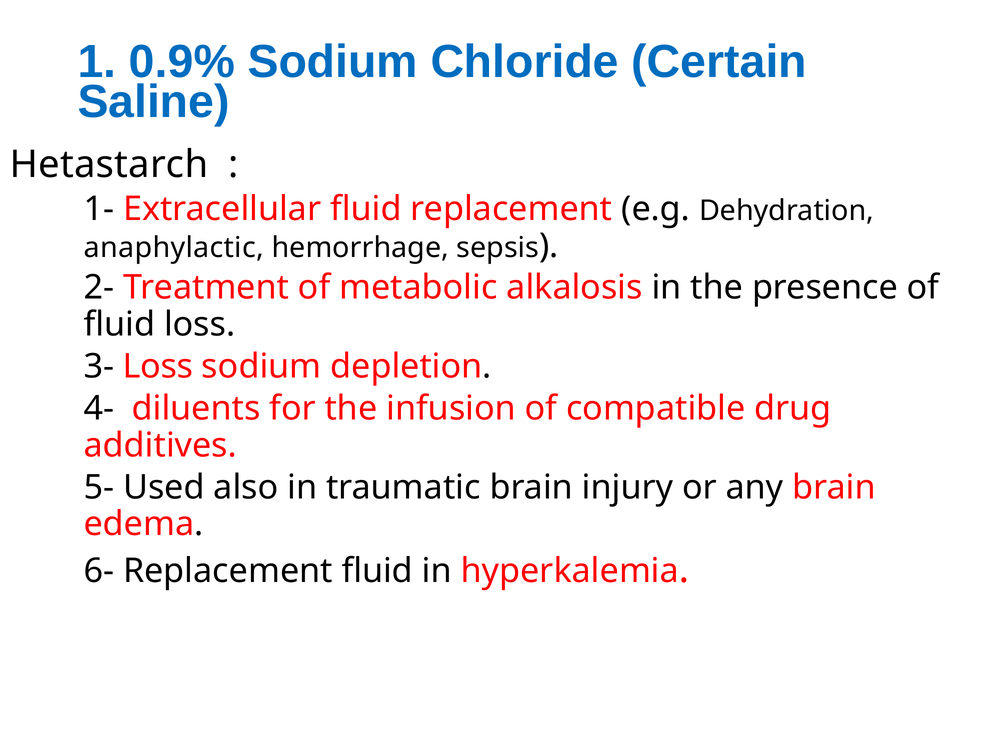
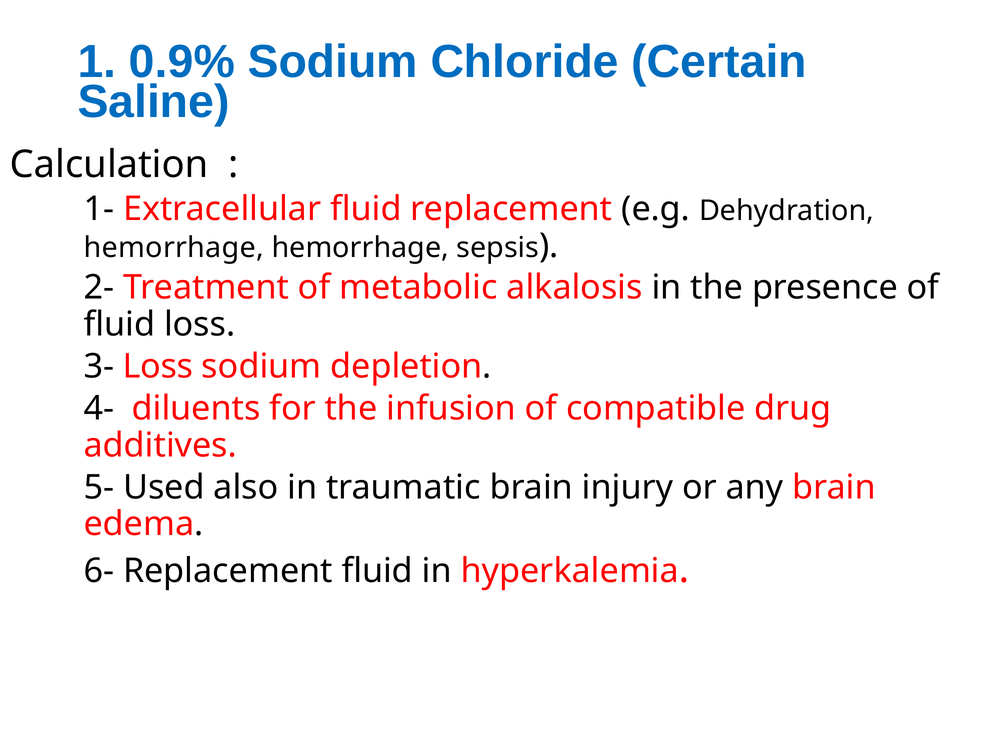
Hetastarch: Hetastarch -> Calculation
anaphylactic at (174, 248): anaphylactic -> hemorrhage
